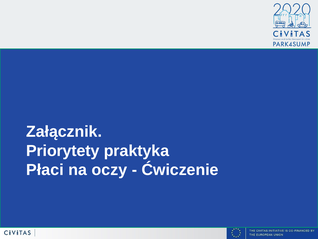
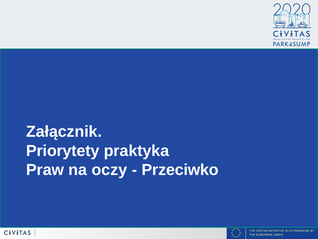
Płaci: Płaci -> Praw
Ćwiczenie: Ćwiczenie -> Przeciwko
